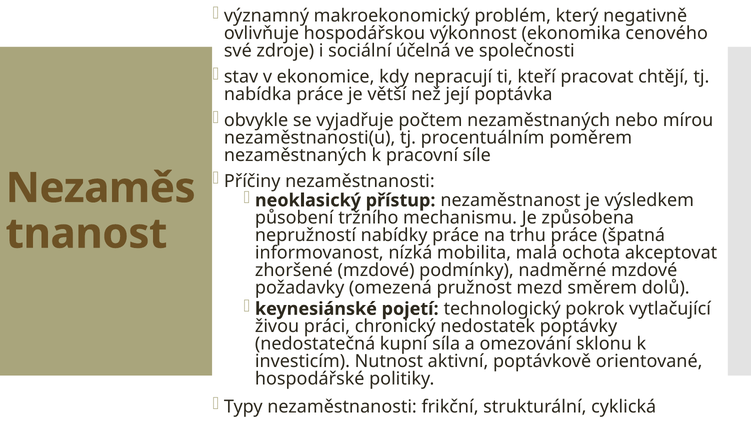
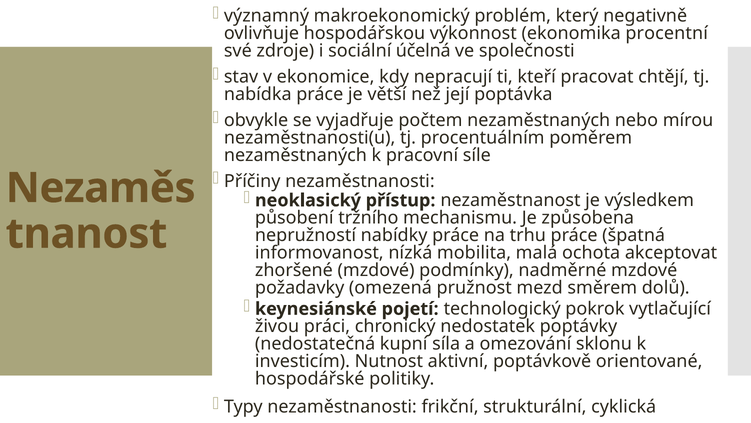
cenového: cenového -> procentní
